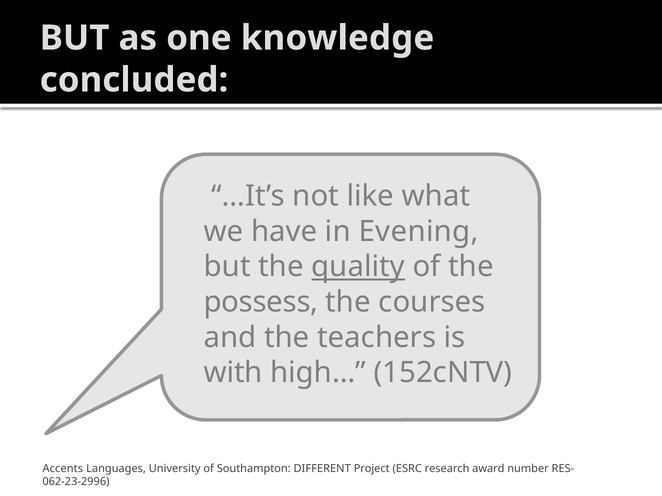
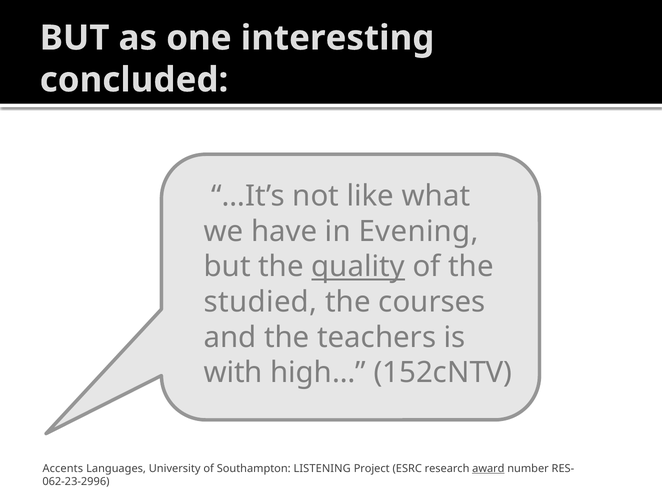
knowledge: knowledge -> interesting
possess: possess -> studied
DIFFERENT: DIFFERENT -> LISTENING
award underline: none -> present
